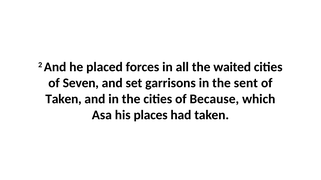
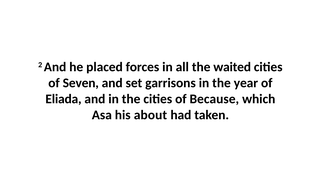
sent: sent -> year
Taken at (63, 99): Taken -> Eliada
places: places -> about
